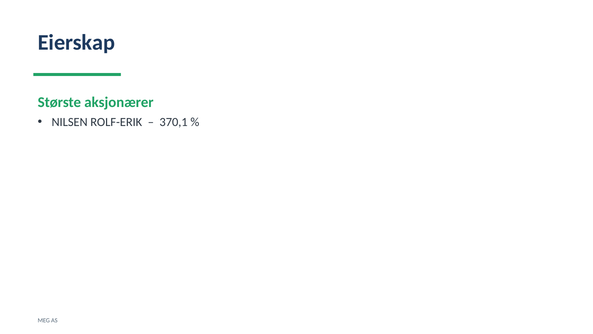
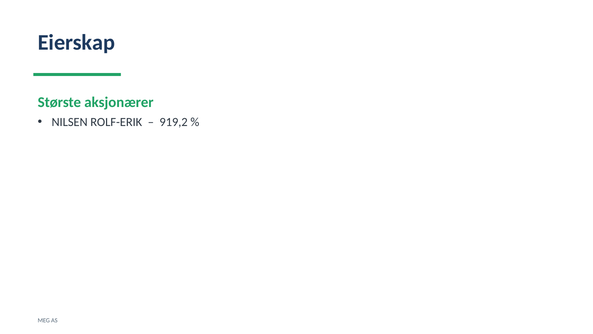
370,1: 370,1 -> 919,2
